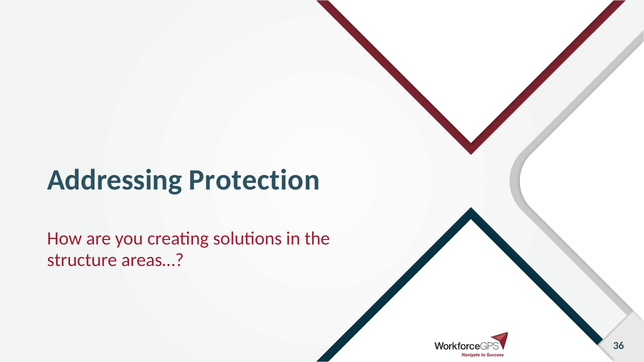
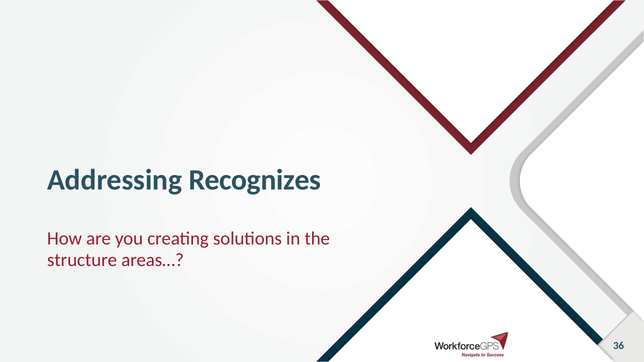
Protection: Protection -> Recognizes
